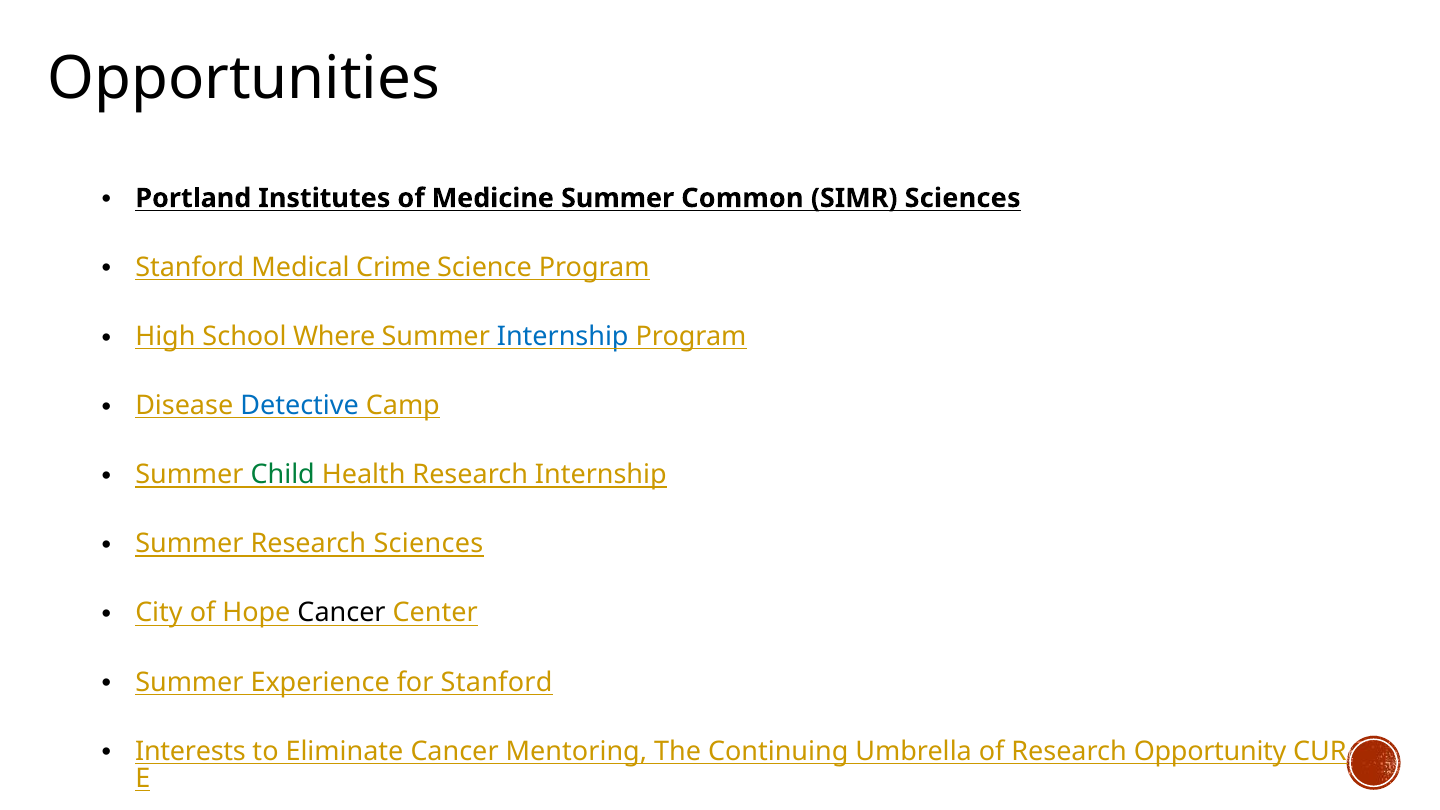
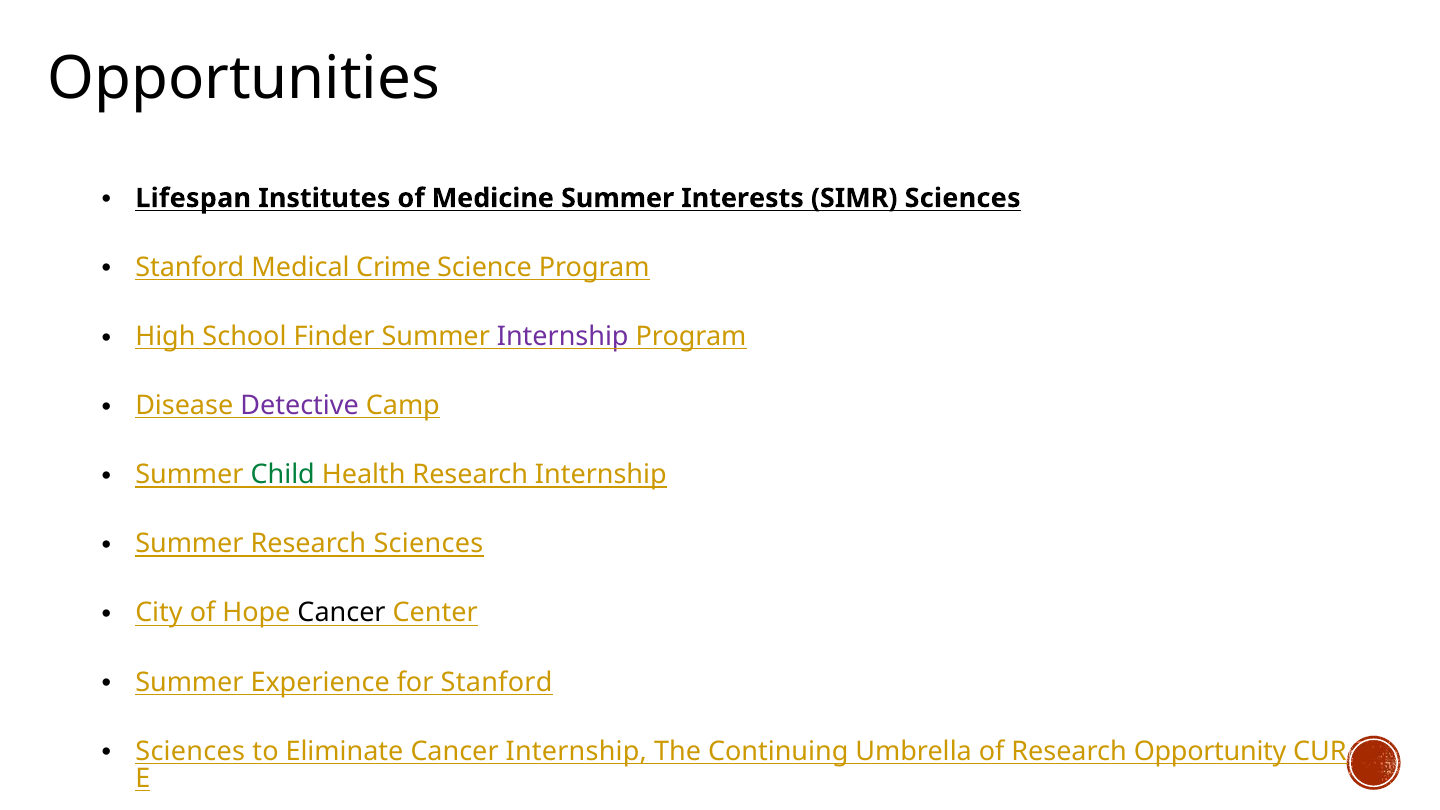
Portland: Portland -> Lifespan
Common: Common -> Interests
Where: Where -> Finder
Internship at (563, 336) colour: blue -> purple
Detective colour: blue -> purple
Interests at (191, 751): Interests -> Sciences
Cancer Mentoring: Mentoring -> Internship
